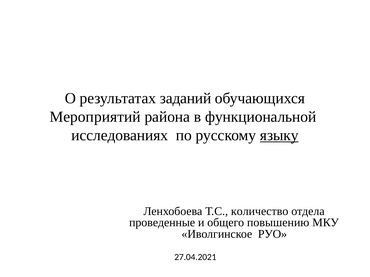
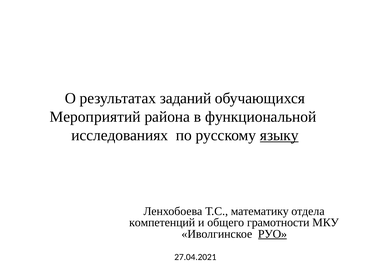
количество: количество -> математику
проведенные: проведенные -> компетенций
повышению: повышению -> грамотности
РУО underline: none -> present
